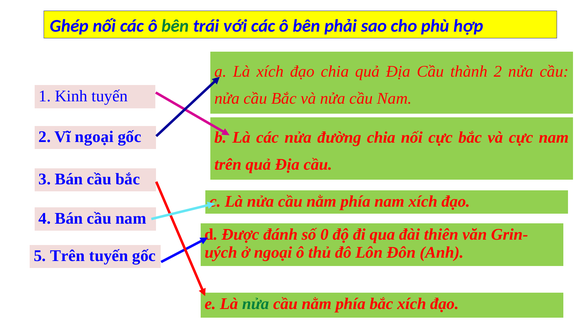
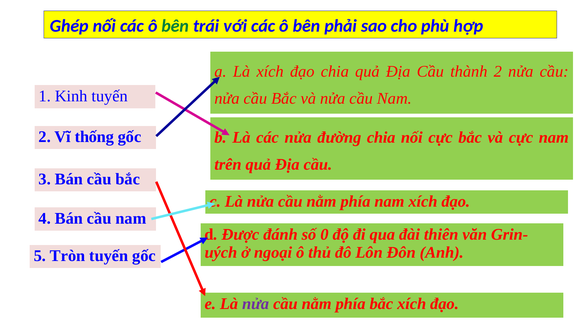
Vĩ ngoại: ngoại -> thống
5 Trên: Trên -> Tròn
nửa at (256, 304) colour: green -> purple
